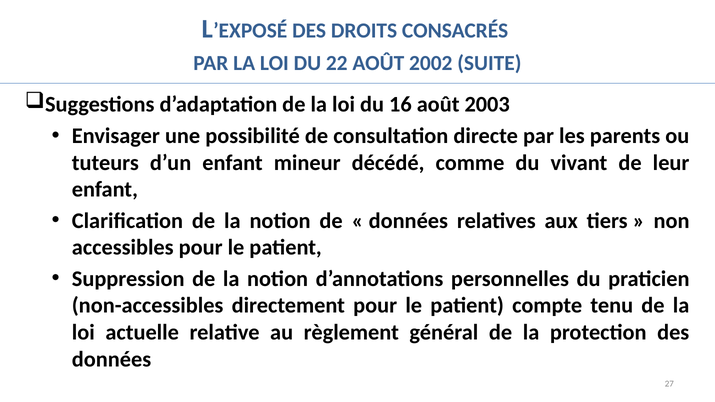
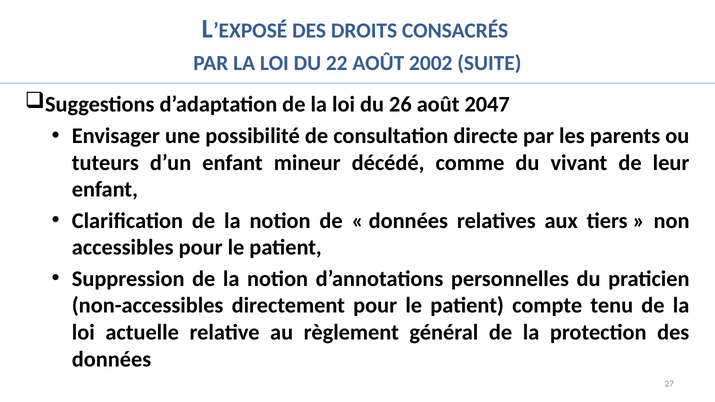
16: 16 -> 26
2003: 2003 -> 2047
